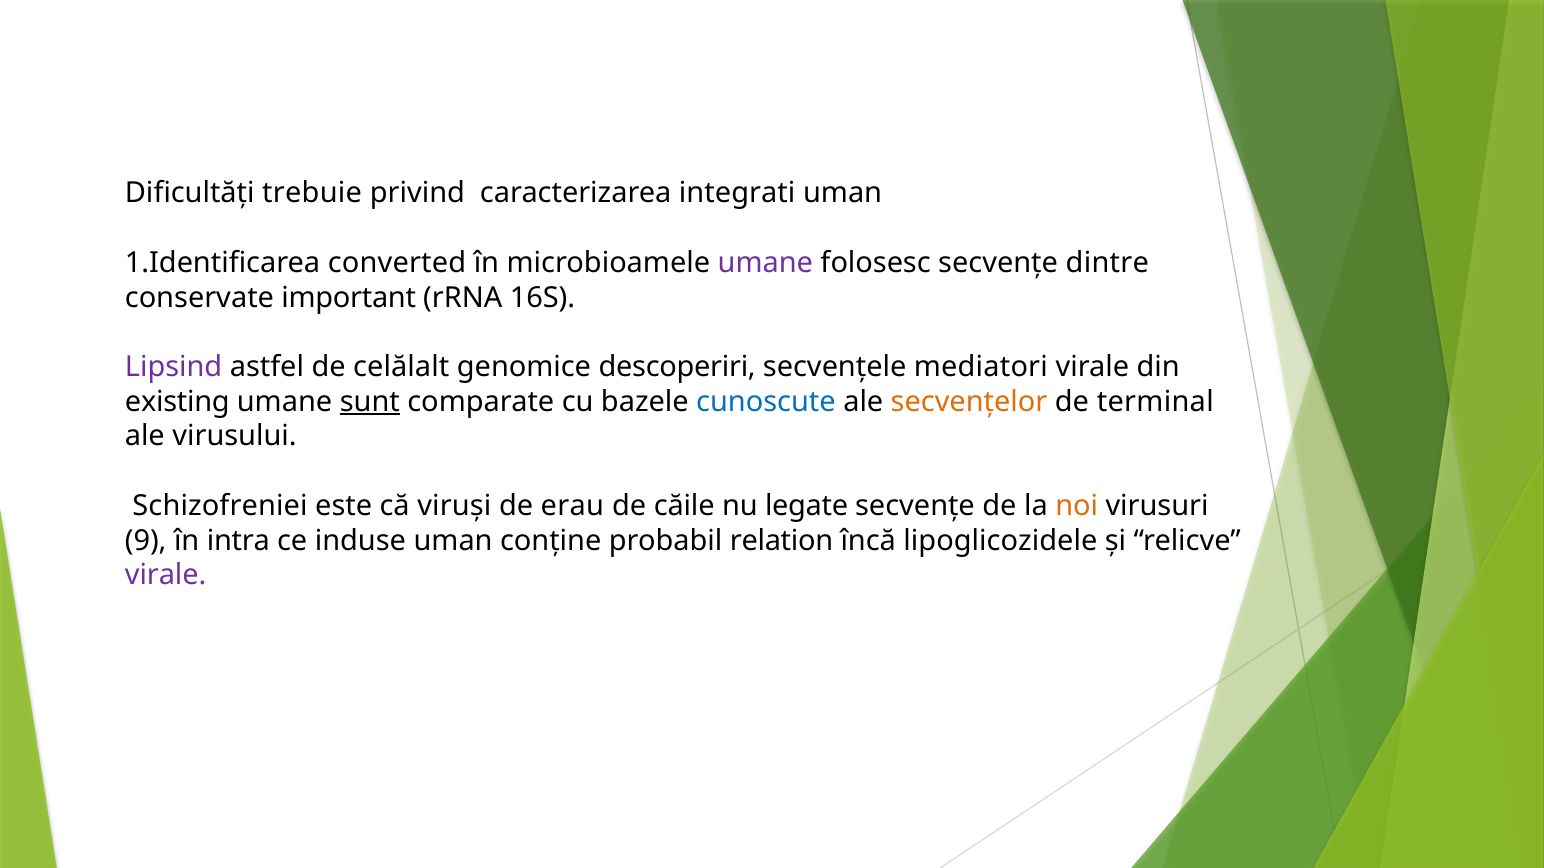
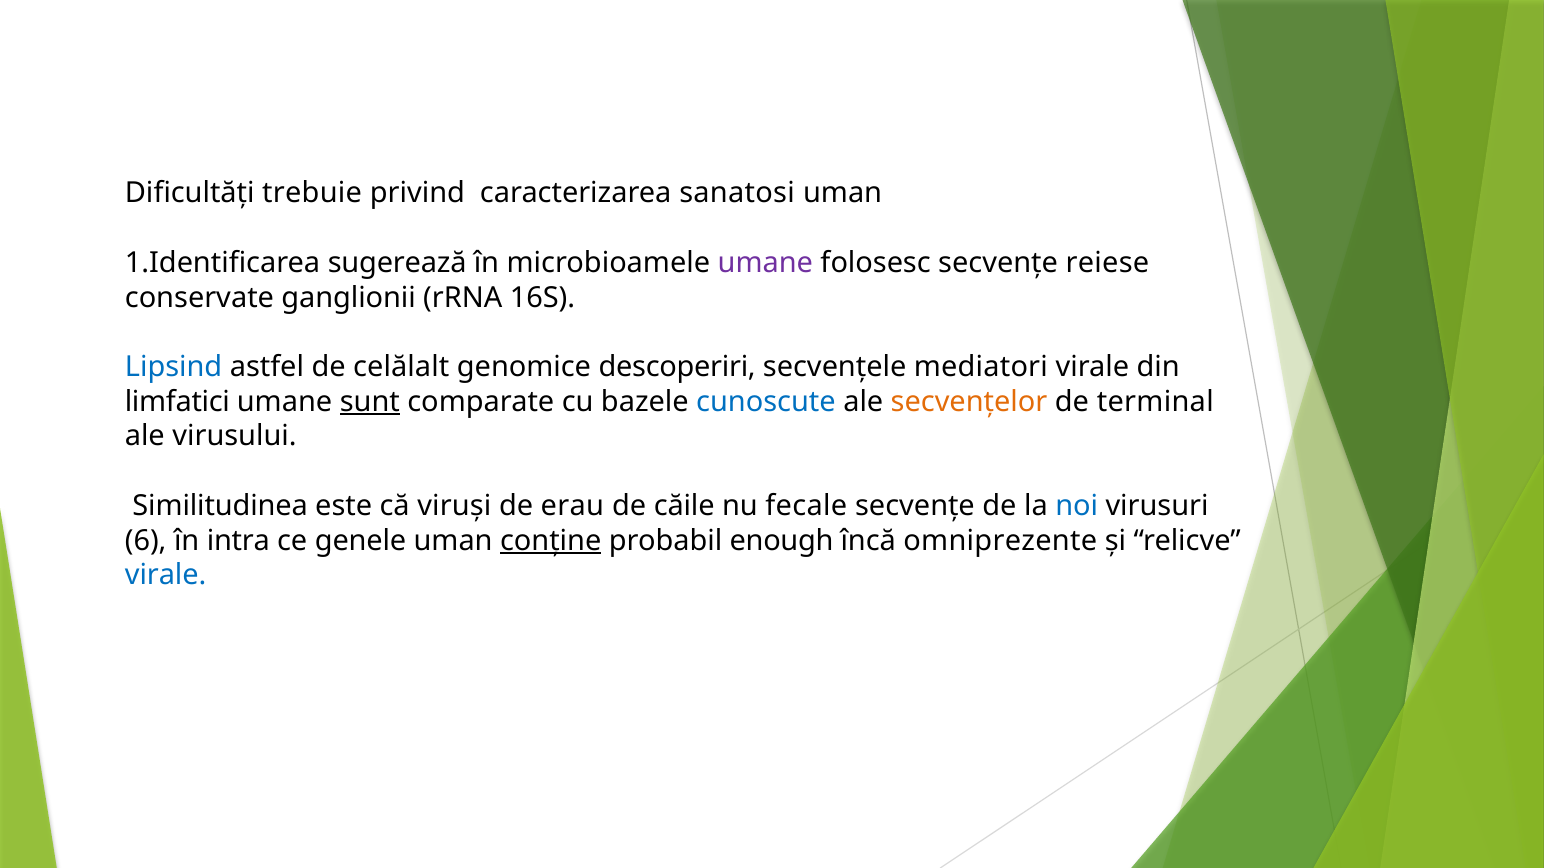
integrati: integrati -> sanatosi
converted: converted -> sugerează
dintre: dintre -> reiese
important: important -> ganglionii
Lipsind colour: purple -> blue
existing: existing -> limfatici
Schizofreniei: Schizofreniei -> Similitudinea
legate: legate -> fecale
noi colour: orange -> blue
9: 9 -> 6
induse: induse -> genele
conține underline: none -> present
relation: relation -> enough
lipoglicozidele: lipoglicozidele -> omniprezente
virale at (166, 576) colour: purple -> blue
